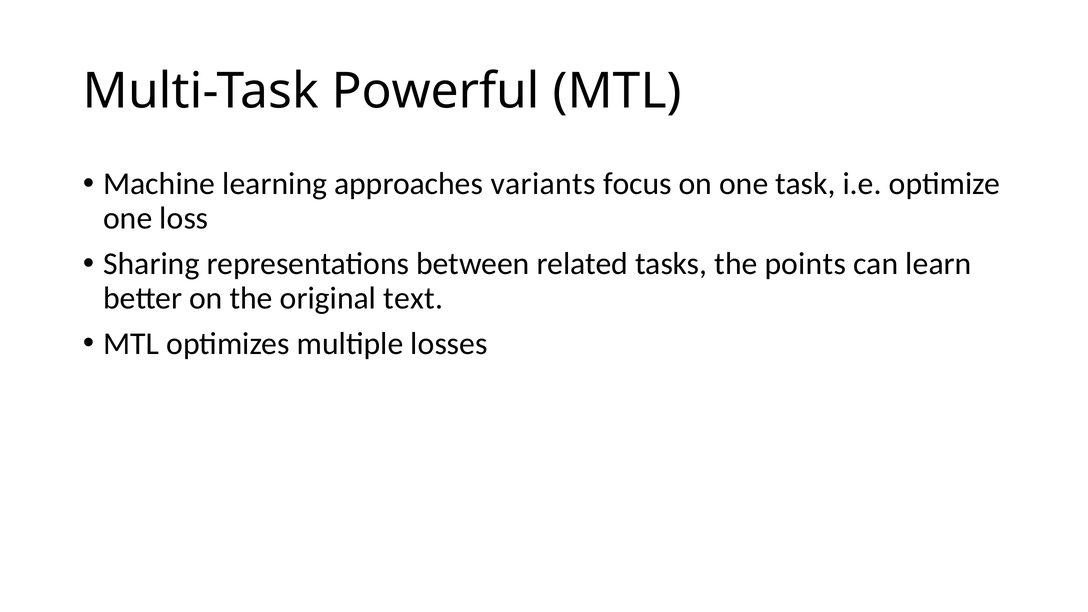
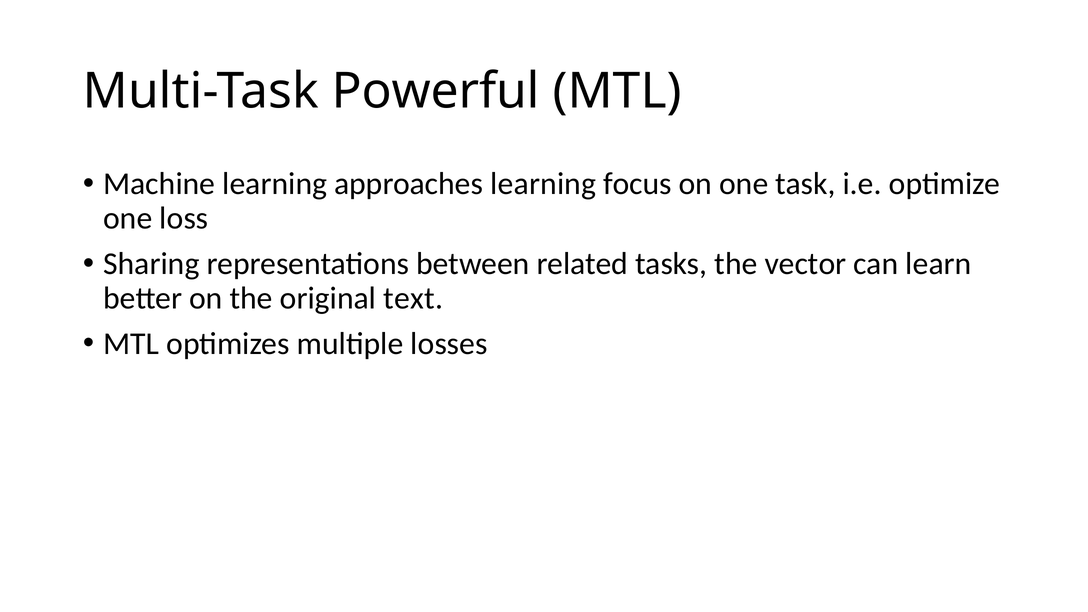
approaches variants: variants -> learning
points: points -> vector
